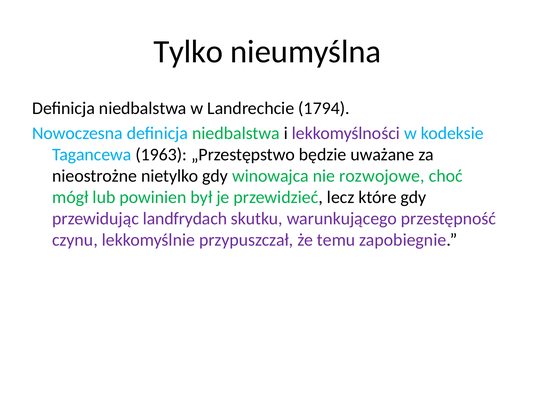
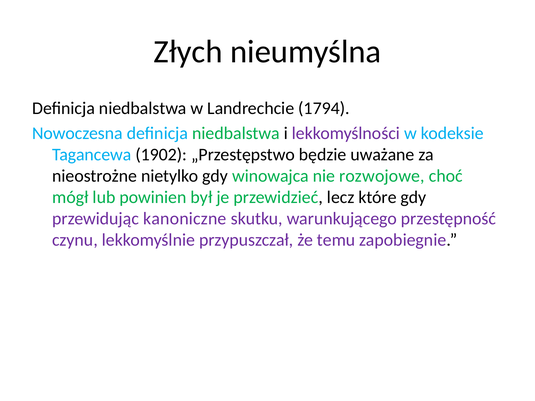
Tylko: Tylko -> Złych
1963: 1963 -> 1902
landfrydach: landfrydach -> kanoniczne
